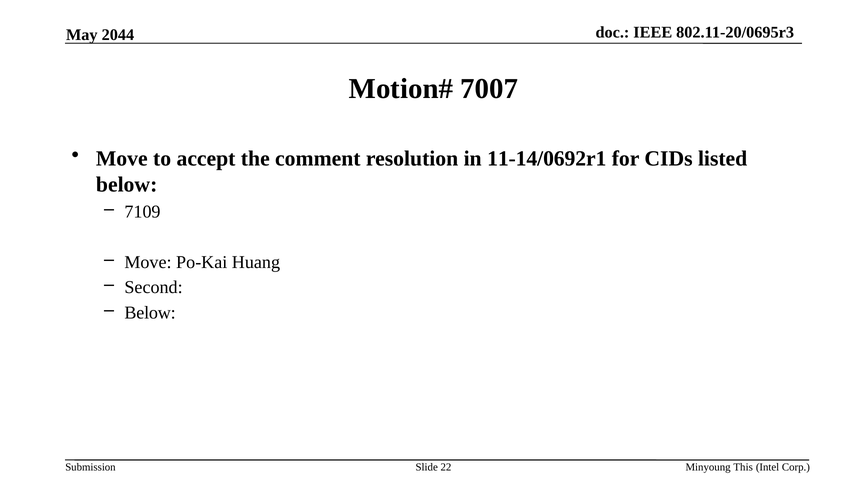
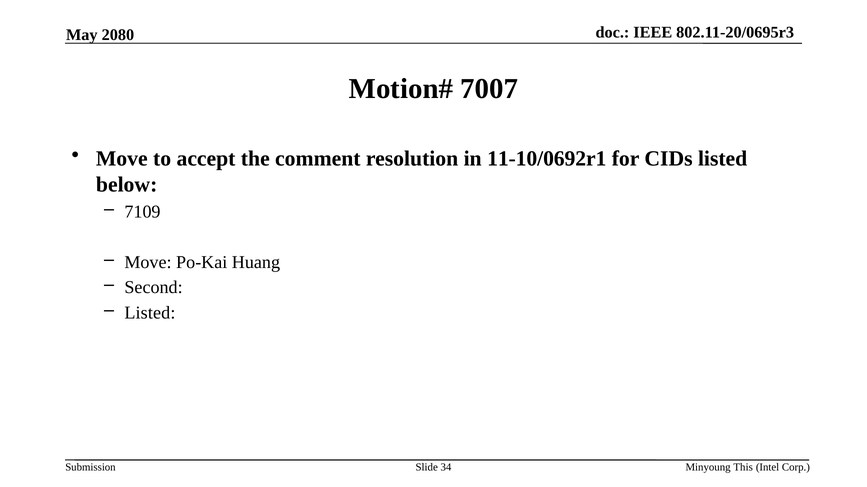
2044: 2044 -> 2080
11-14/0692r1: 11-14/0692r1 -> 11-10/0692r1
Below at (150, 313): Below -> Listed
22: 22 -> 34
